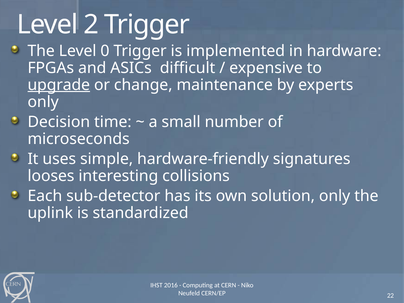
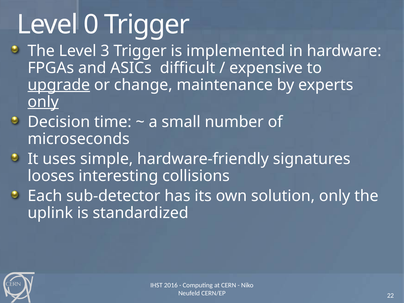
2: 2 -> 0
0: 0 -> 3
only at (43, 102) underline: none -> present
